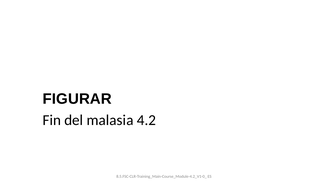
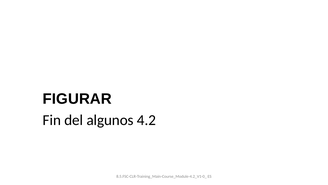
malasia: malasia -> algunos
